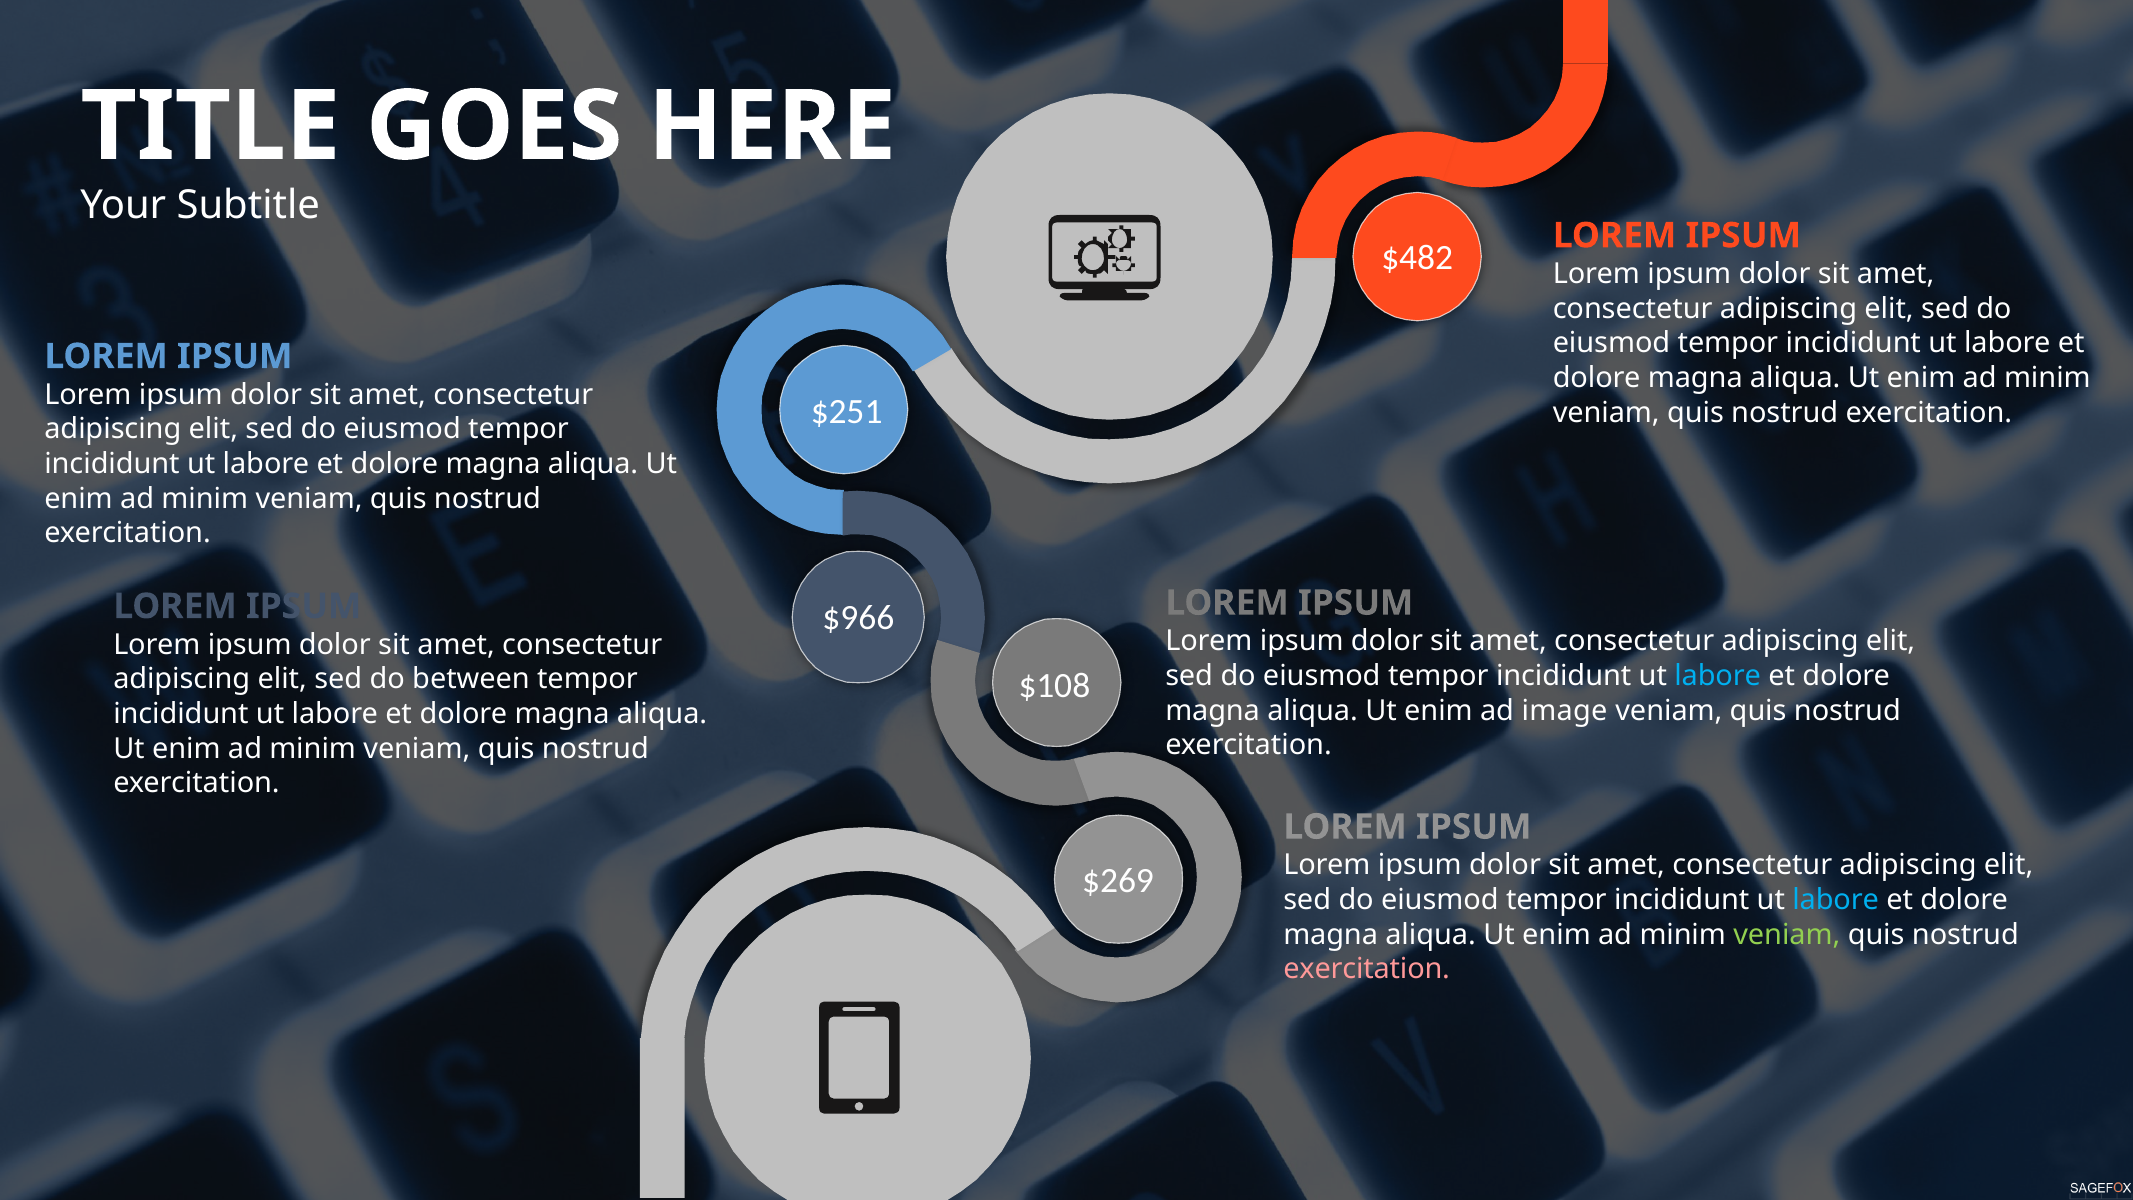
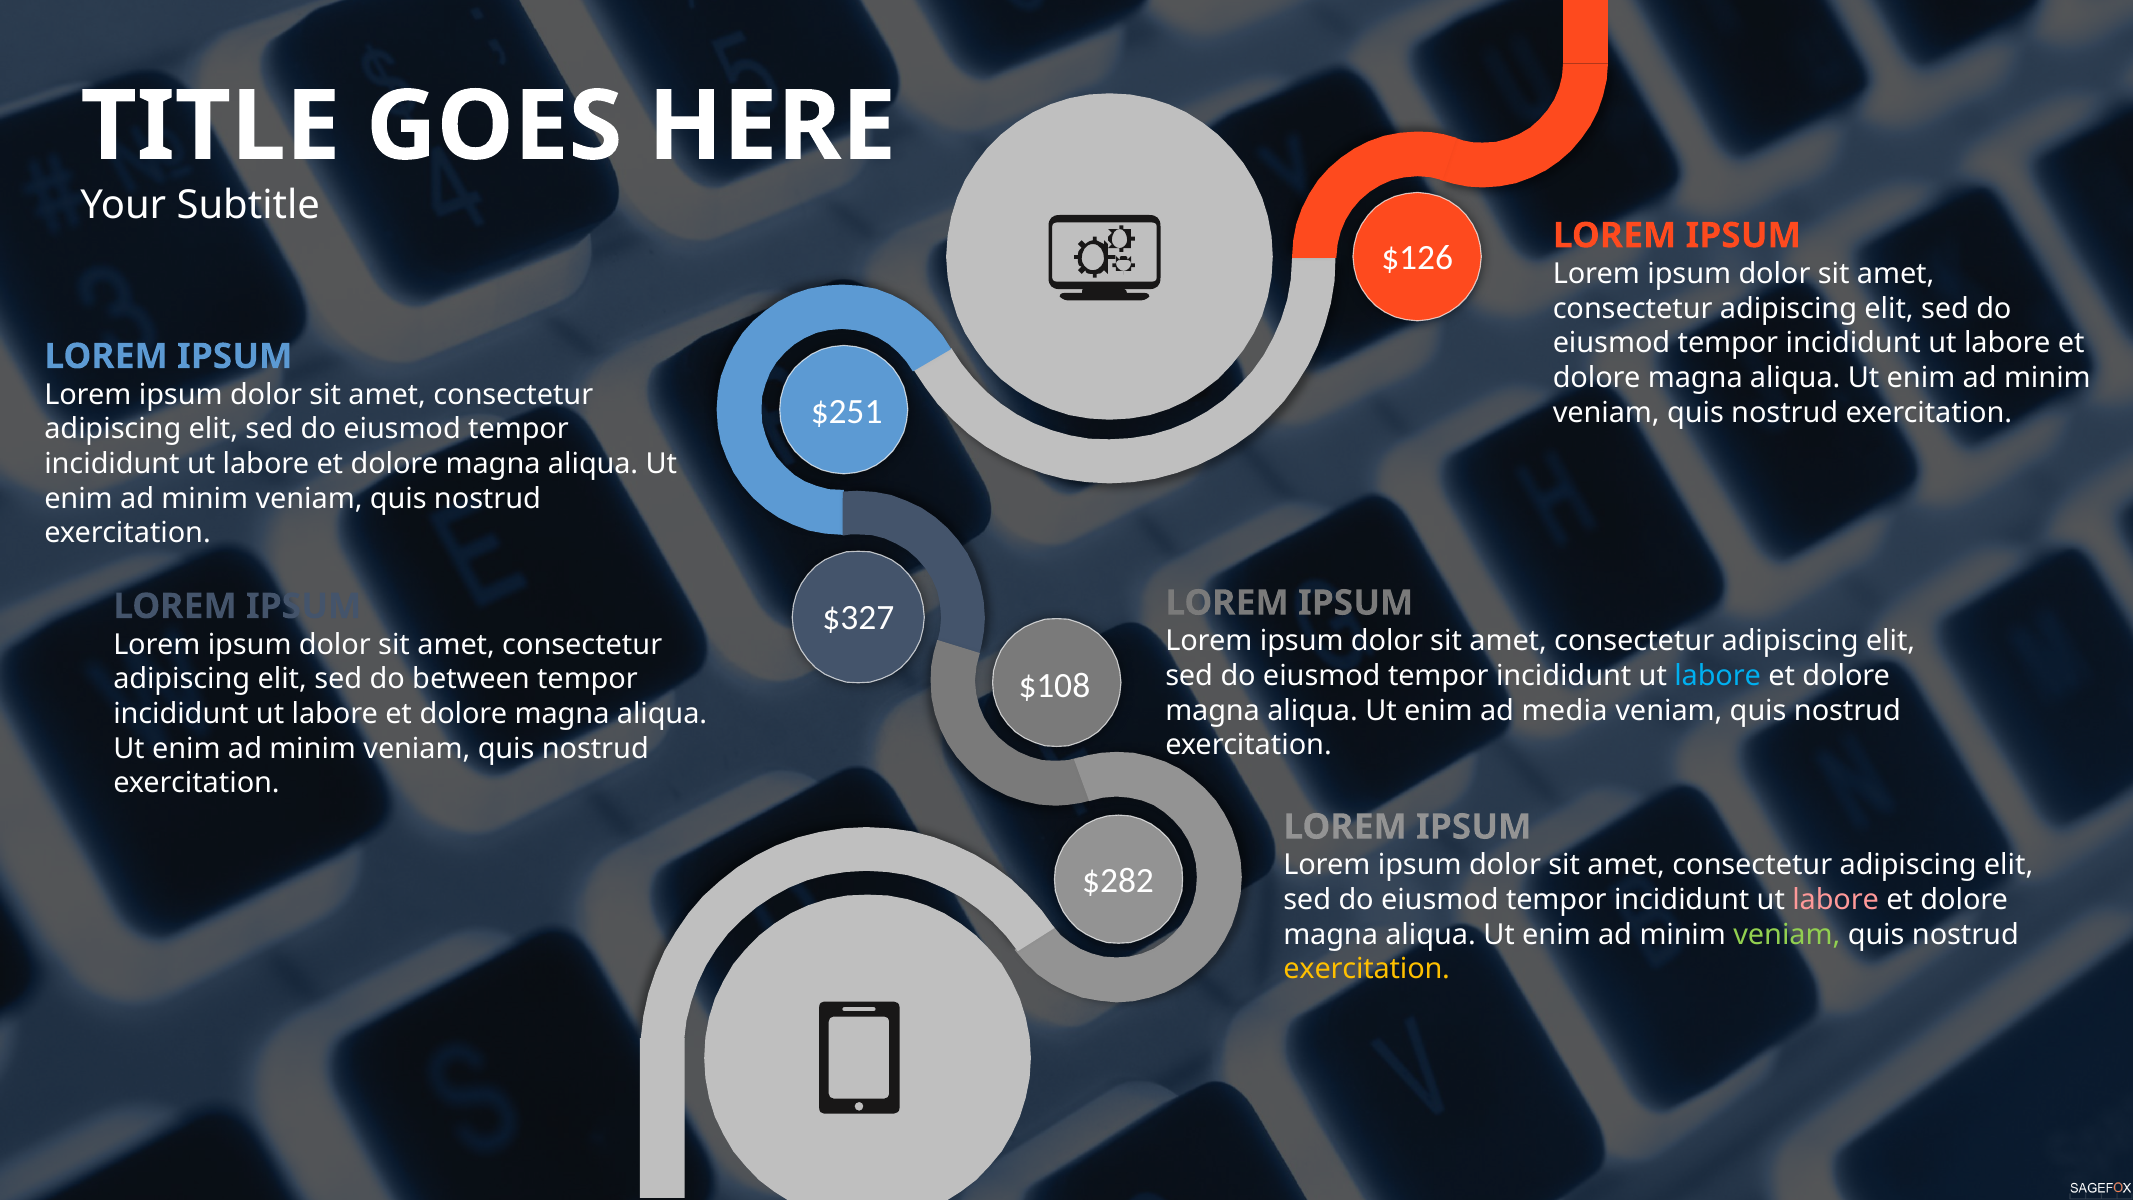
$482: $482 -> $126
$966: $966 -> $327
image: image -> media
$269: $269 -> $282
labore at (1836, 900) colour: light blue -> pink
exercitation at (1367, 969) colour: pink -> yellow
